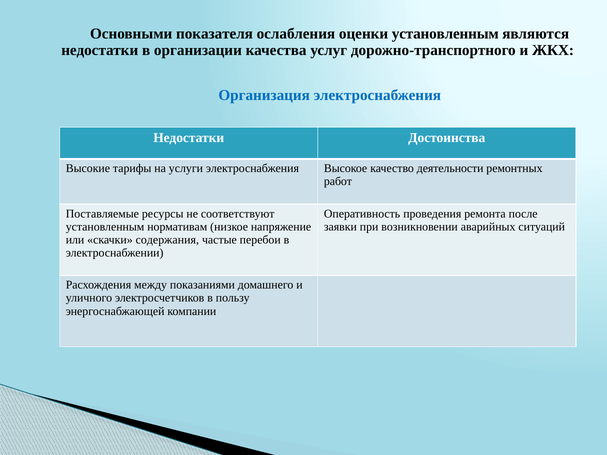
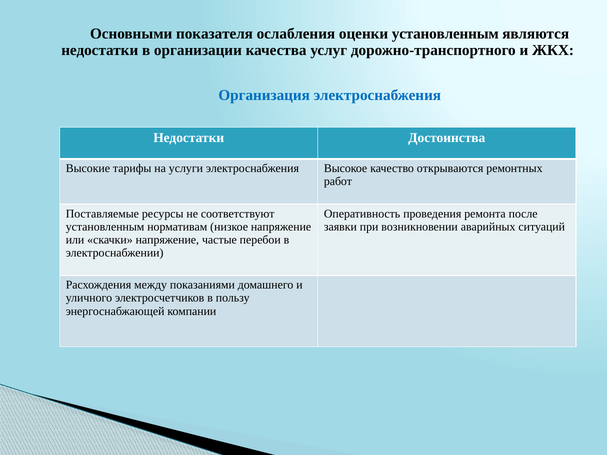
деятельности: деятельности -> открываются
скачки содержания: содержания -> напряжение
